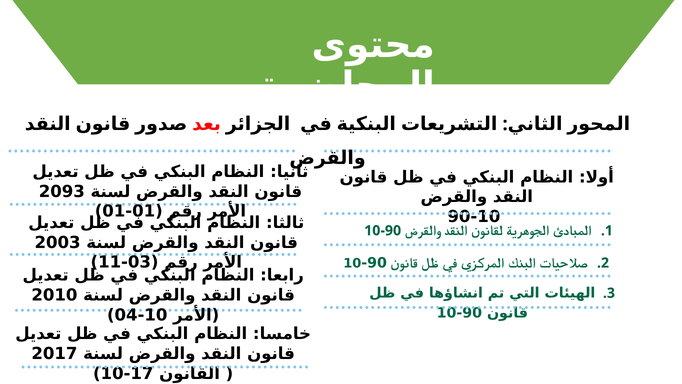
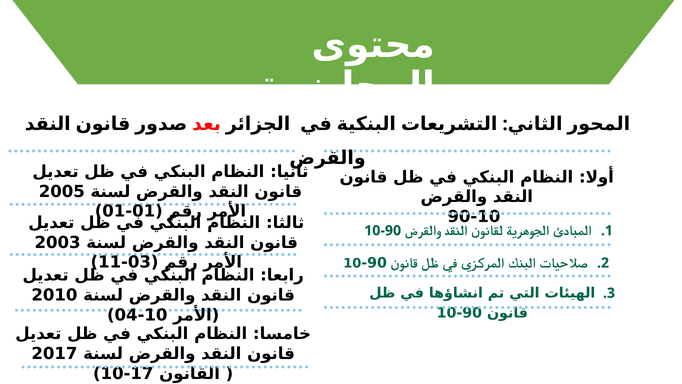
2093: 2093 -> 2005
